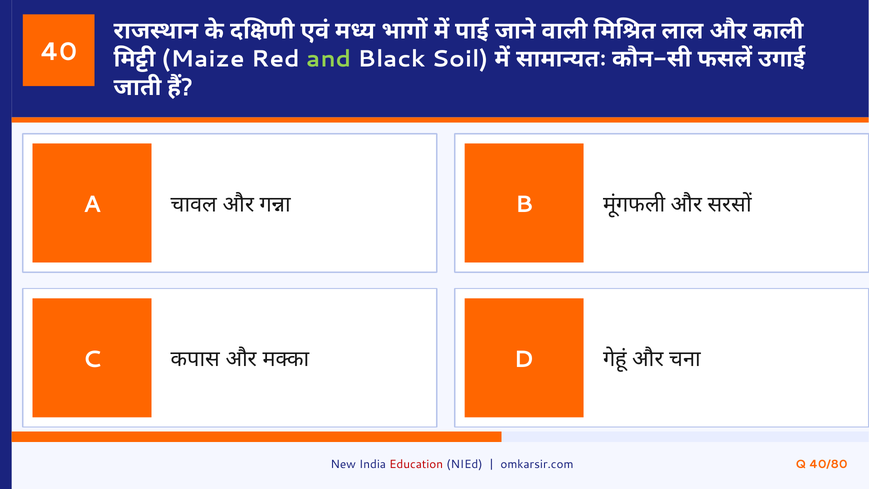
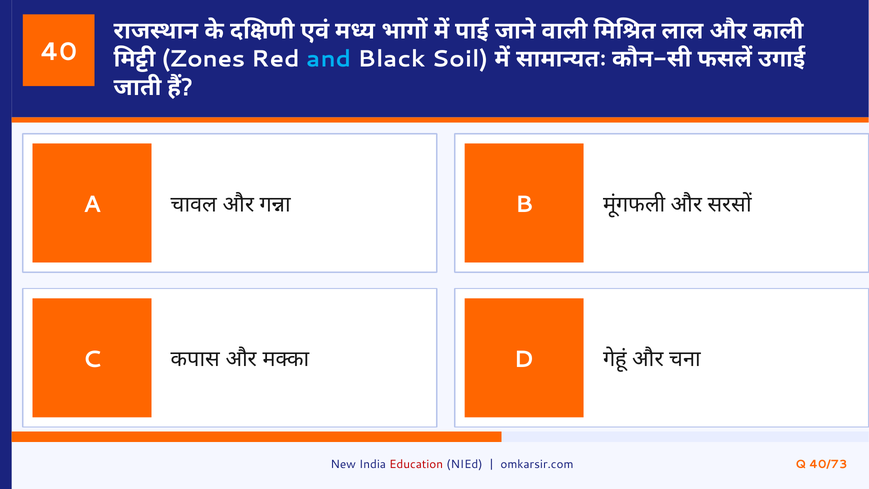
Maize: Maize -> Zones
and colour: light green -> light blue
40/80: 40/80 -> 40/73
